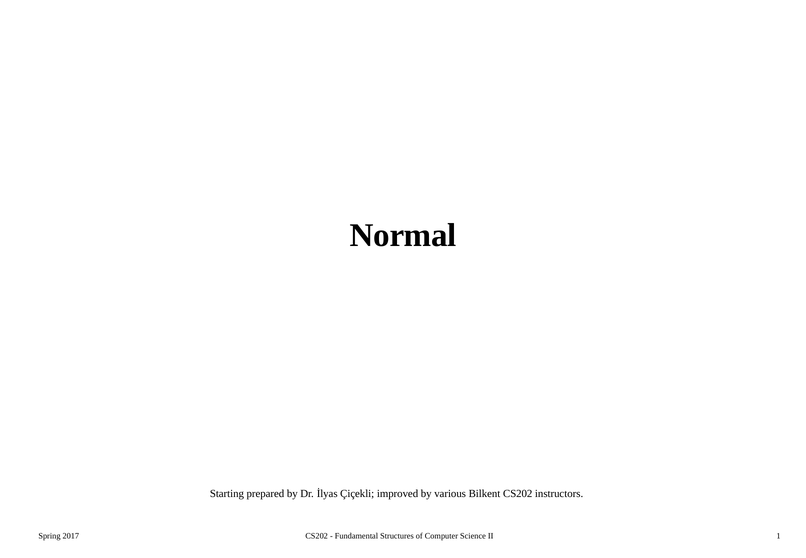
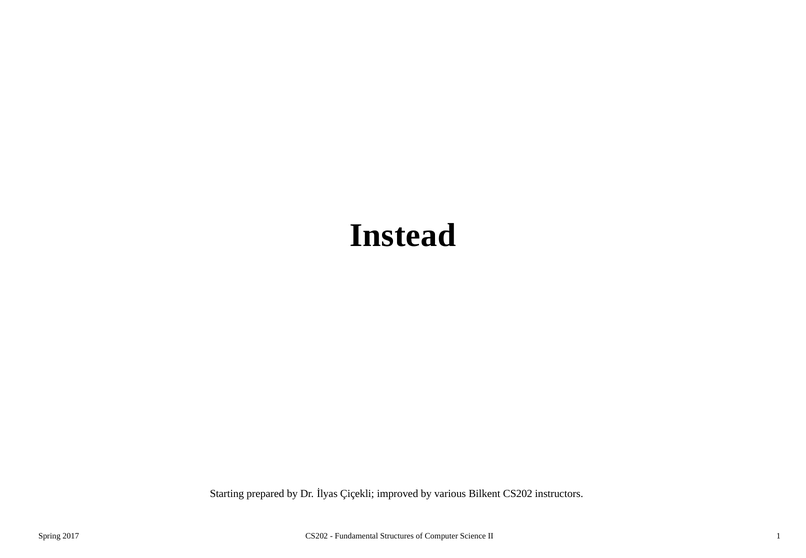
Normal: Normal -> Instead
